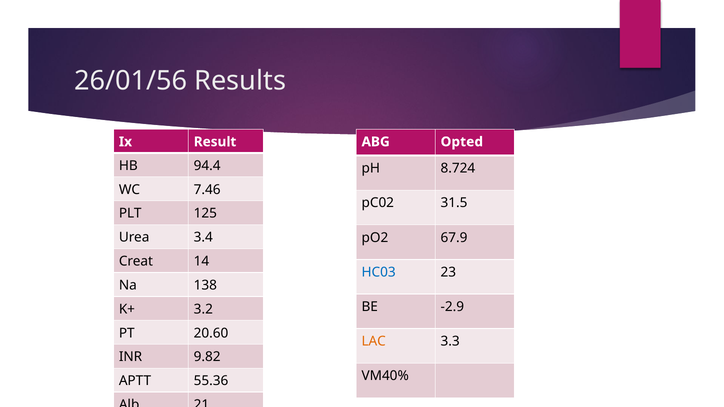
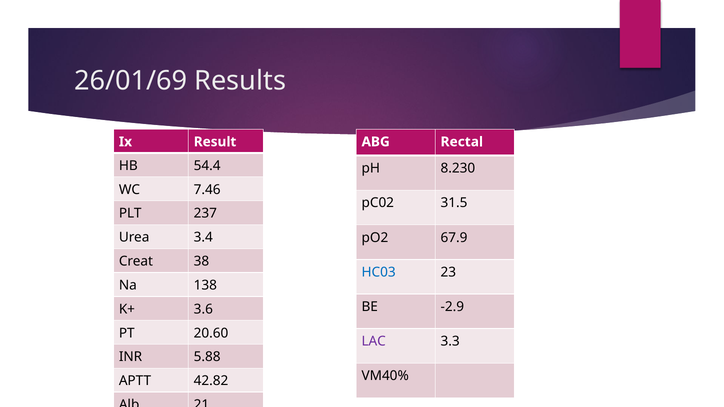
26/01/56: 26/01/56 -> 26/01/69
Opted: Opted -> Rectal
94.4: 94.4 -> 54.4
8.724: 8.724 -> 8.230
125: 125 -> 237
14: 14 -> 38
3.2: 3.2 -> 3.6
LAC colour: orange -> purple
9.82: 9.82 -> 5.88
55.36: 55.36 -> 42.82
